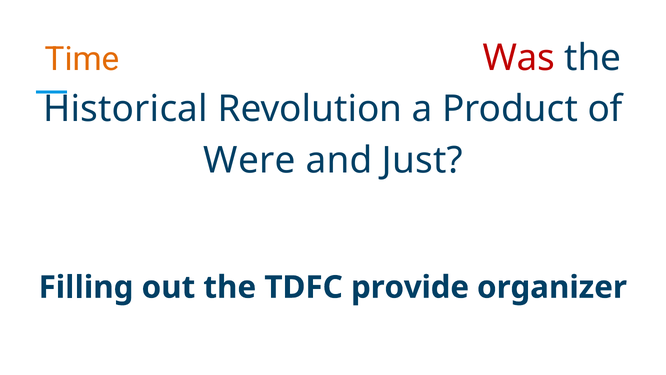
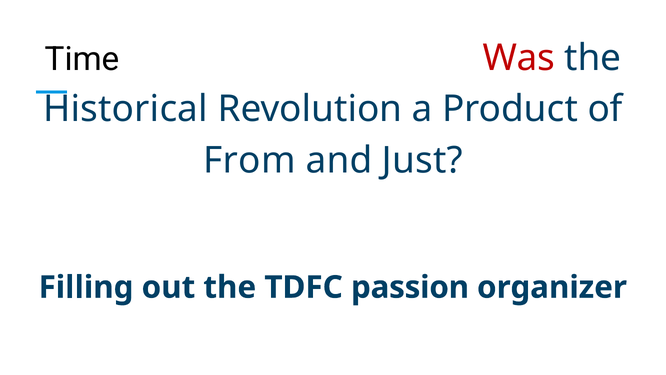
Time colour: orange -> black
Were: Were -> From
provide: provide -> passion
